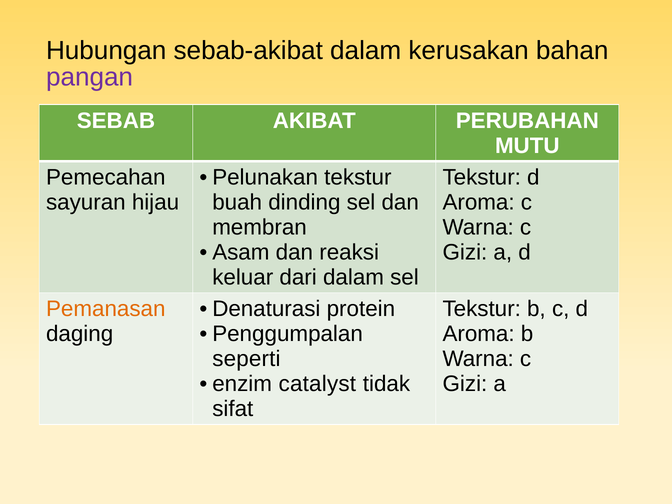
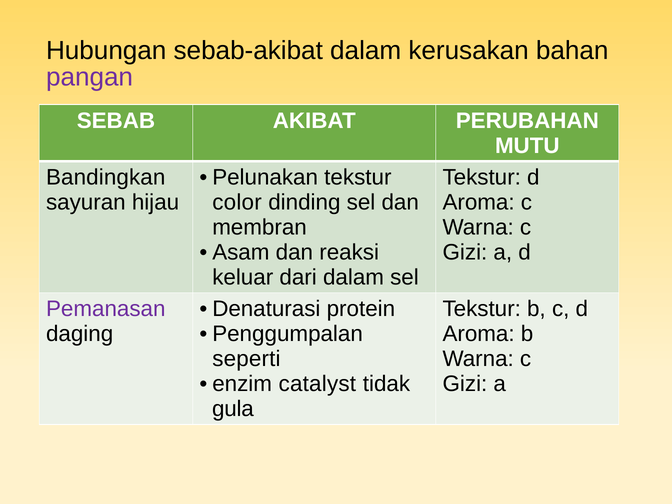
Pemecahan: Pemecahan -> Bandingkan
buah: buah -> color
Pemanasan colour: orange -> purple
sifat: sifat -> gula
